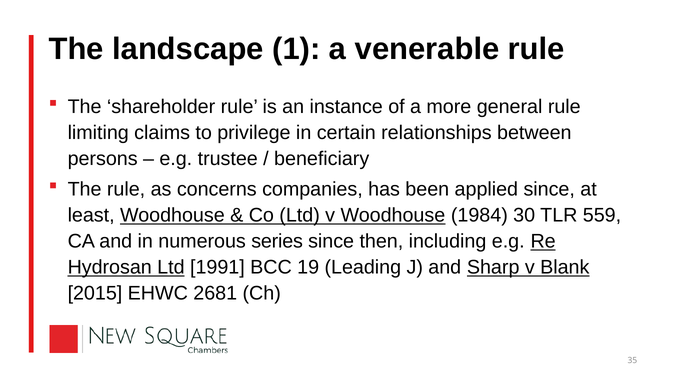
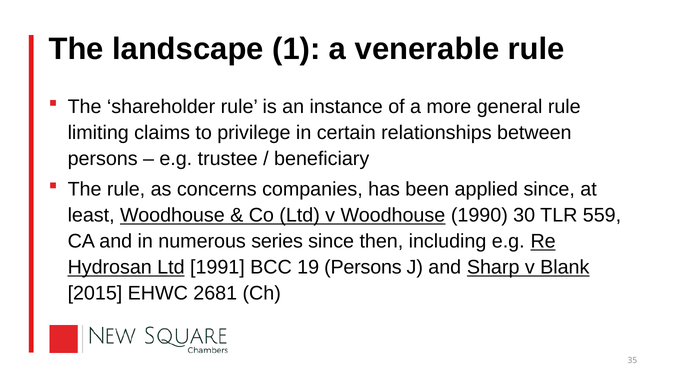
1984: 1984 -> 1990
19 Leading: Leading -> Persons
